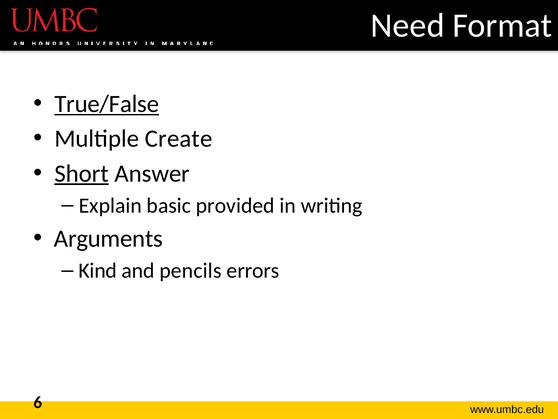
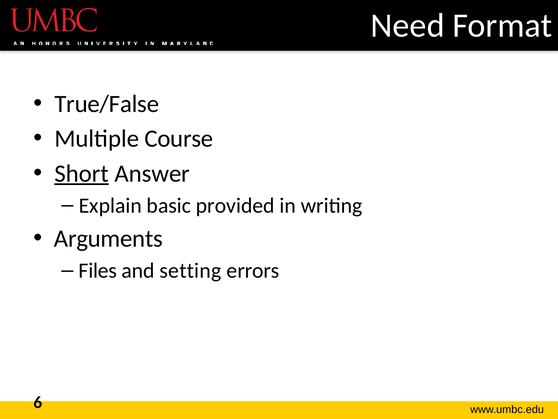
True/False underline: present -> none
Create: Create -> Course
Kind: Kind -> Files
pencils: pencils -> setting
